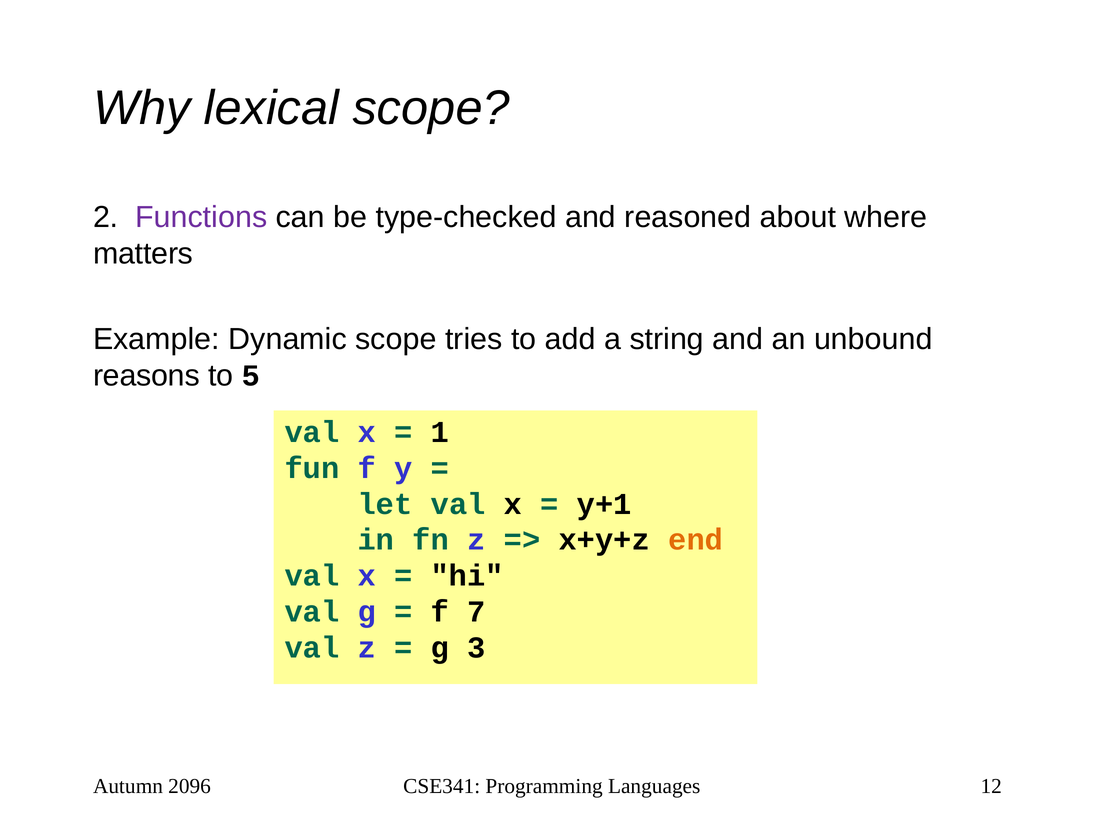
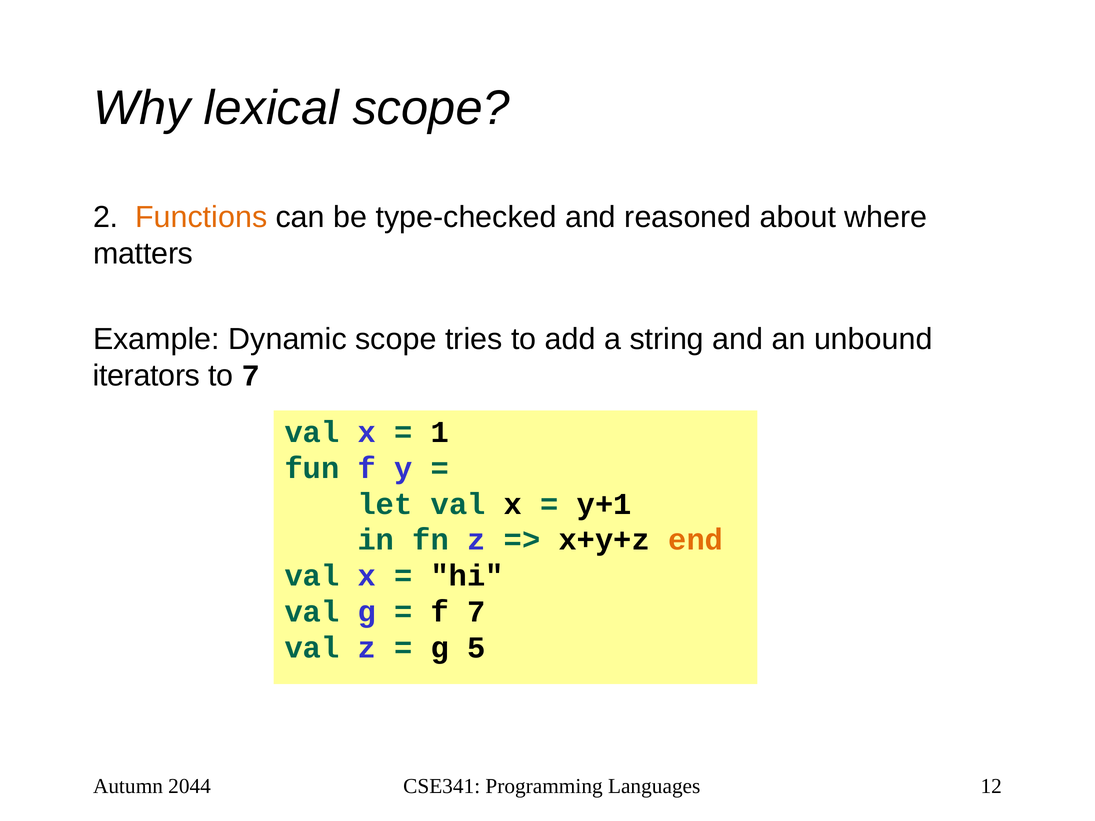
Functions colour: purple -> orange
reasons: reasons -> iterators
to 5: 5 -> 7
3: 3 -> 5
2096: 2096 -> 2044
